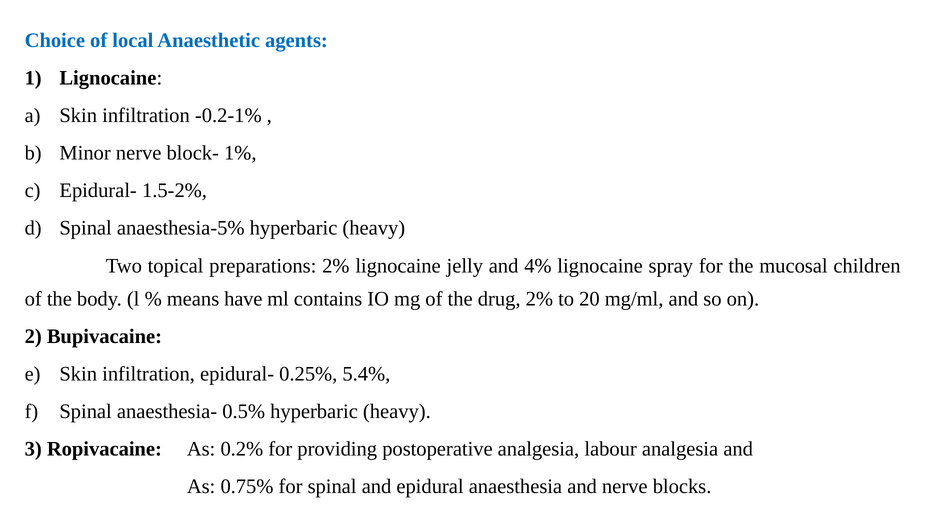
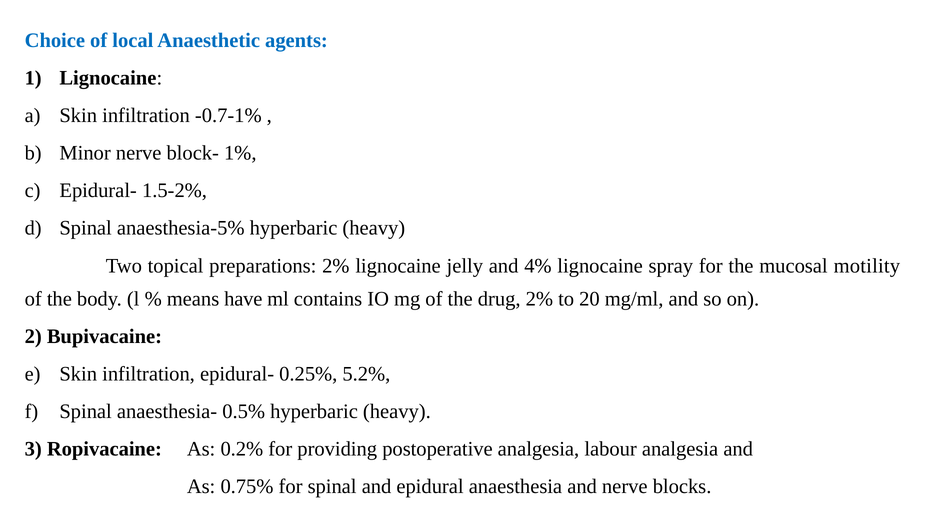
-0.2-1%: -0.2-1% -> -0.7-1%
children: children -> motility
5.4%: 5.4% -> 5.2%
